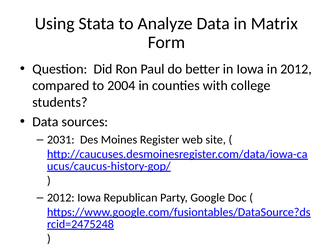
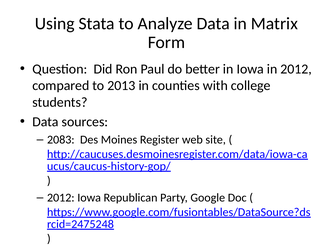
2004: 2004 -> 2013
2031: 2031 -> 2083
